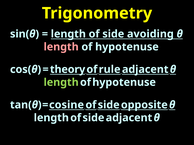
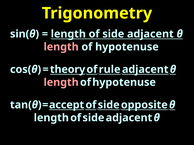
avoiding at (150, 34): avoiding -> adjacent
length at (61, 83) colour: light green -> pink
cosine: cosine -> accept
